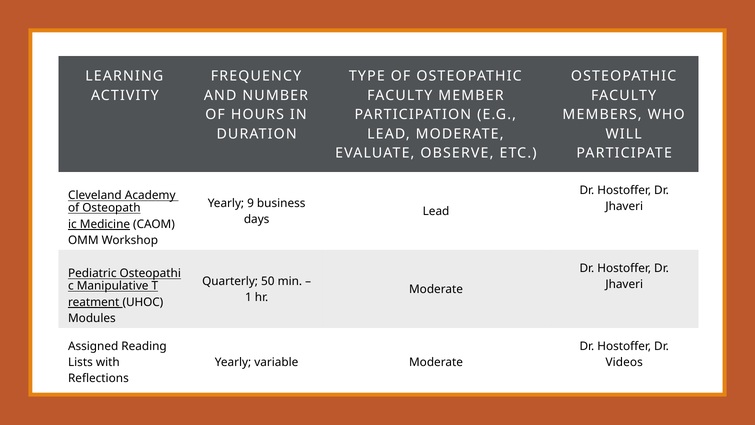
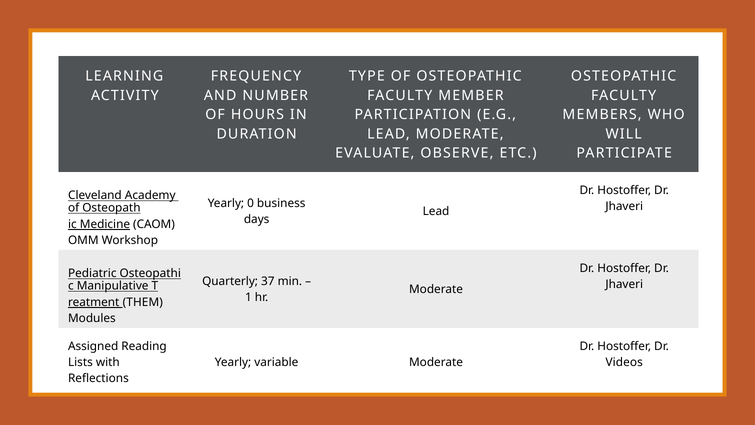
9: 9 -> 0
50: 50 -> 37
UHOC: UHOC -> THEM
